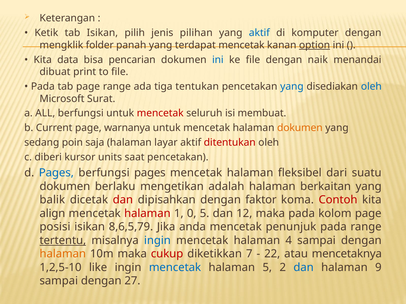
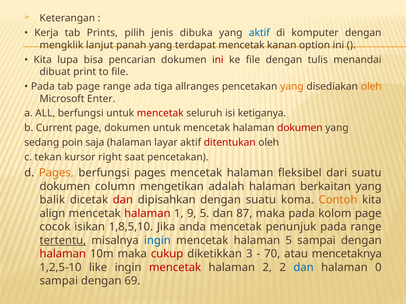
Ketik: Ketik -> Kerja
tab Isikan: Isikan -> Prints
pilihan: pilihan -> dibuka
folder: folder -> lanjut
option underline: present -> none
data: data -> lupa
ini at (218, 60) colour: blue -> red
naik: naik -> tulis
tentukan: tentukan -> allranges
yang at (292, 87) colour: blue -> orange
oleh at (371, 87) colour: blue -> orange
Surat: Surat -> Enter
membuat: membuat -> ketiganya
page warnanya: warnanya -> dokumen
dokumen at (300, 128) colour: orange -> red
diberi: diberi -> tekan
units: units -> right
Pages at (56, 173) colour: blue -> orange
berlaku: berlaku -> column
dengan faktor: faktor -> suatu
Contoh colour: red -> orange
0: 0 -> 9
12: 12 -> 87
posisi: posisi -> cocok
8,6,5,79: 8,6,5,79 -> 1,8,5,10
halaman 4: 4 -> 5
halaman at (63, 254) colour: orange -> red
7: 7 -> 3
22: 22 -> 70
mencetak at (175, 268) colour: blue -> red
halaman 5: 5 -> 2
9: 9 -> 0
27: 27 -> 69
